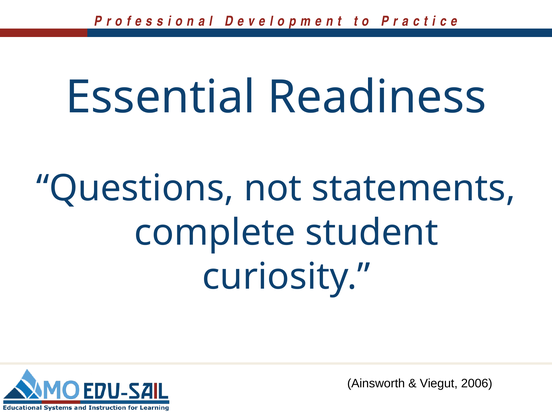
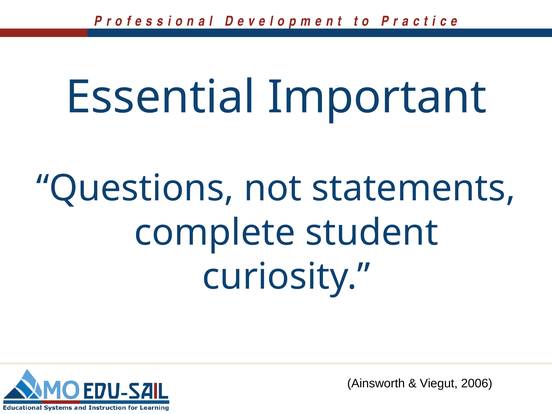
Readiness: Readiness -> Important
